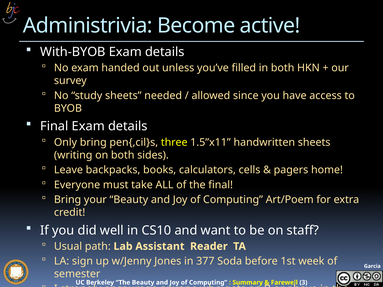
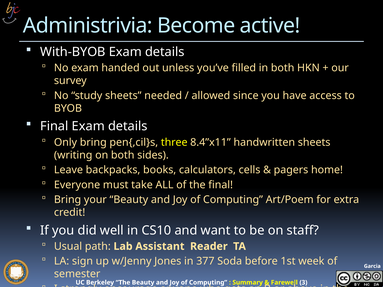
1.5”x11: 1.5”x11 -> 8.4”x11
